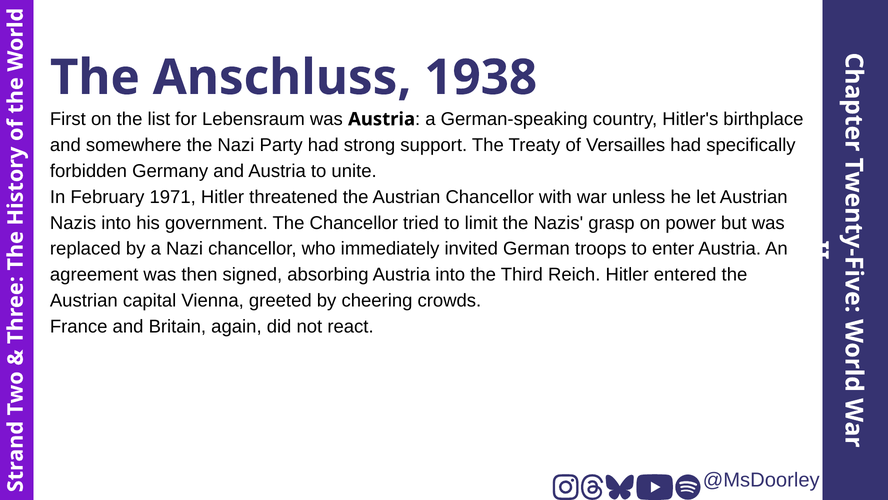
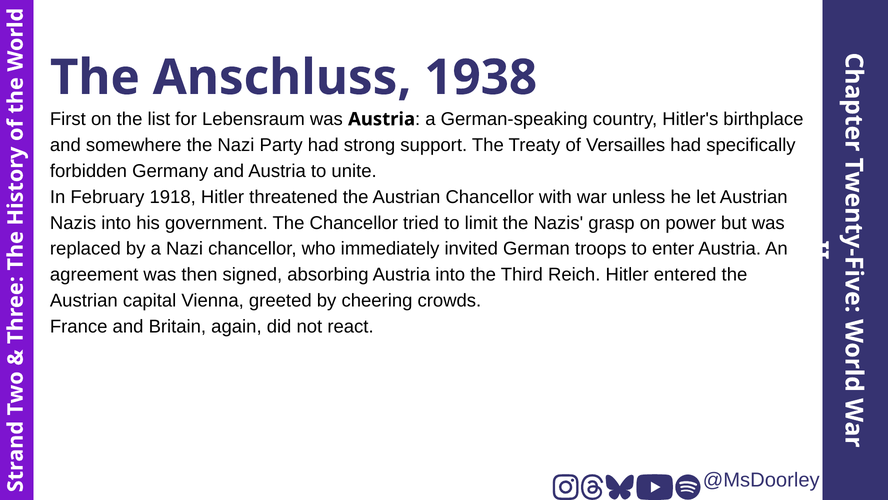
1971: 1971 -> 1918
